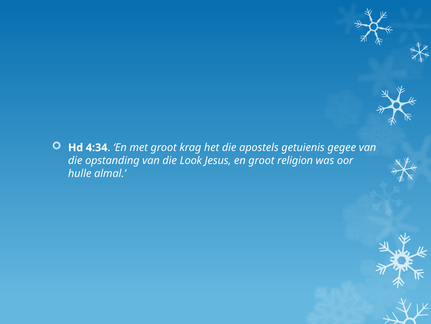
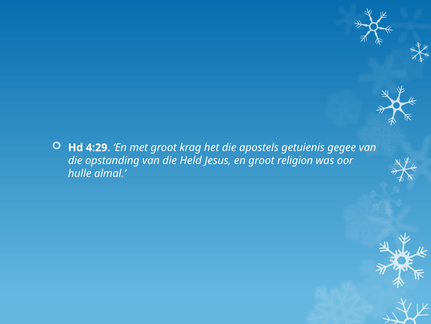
4:34: 4:34 -> 4:29
Look: Look -> Held
